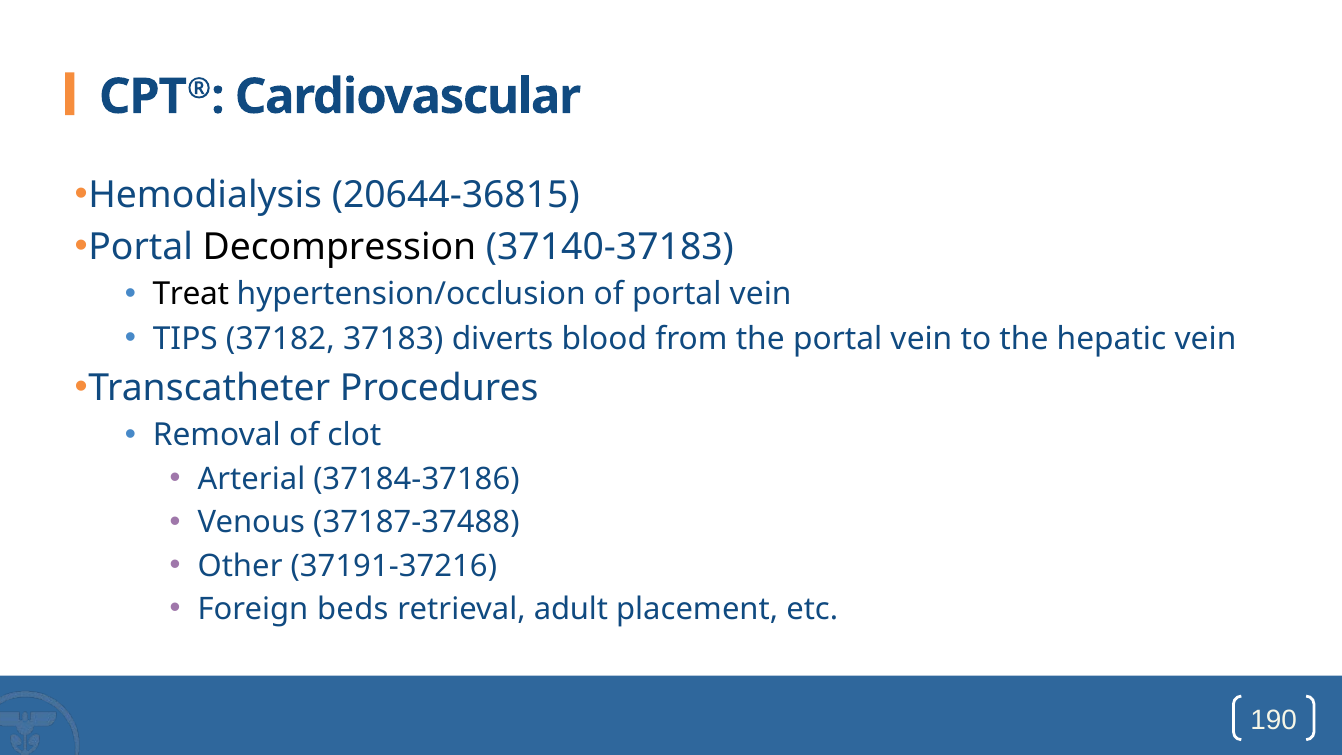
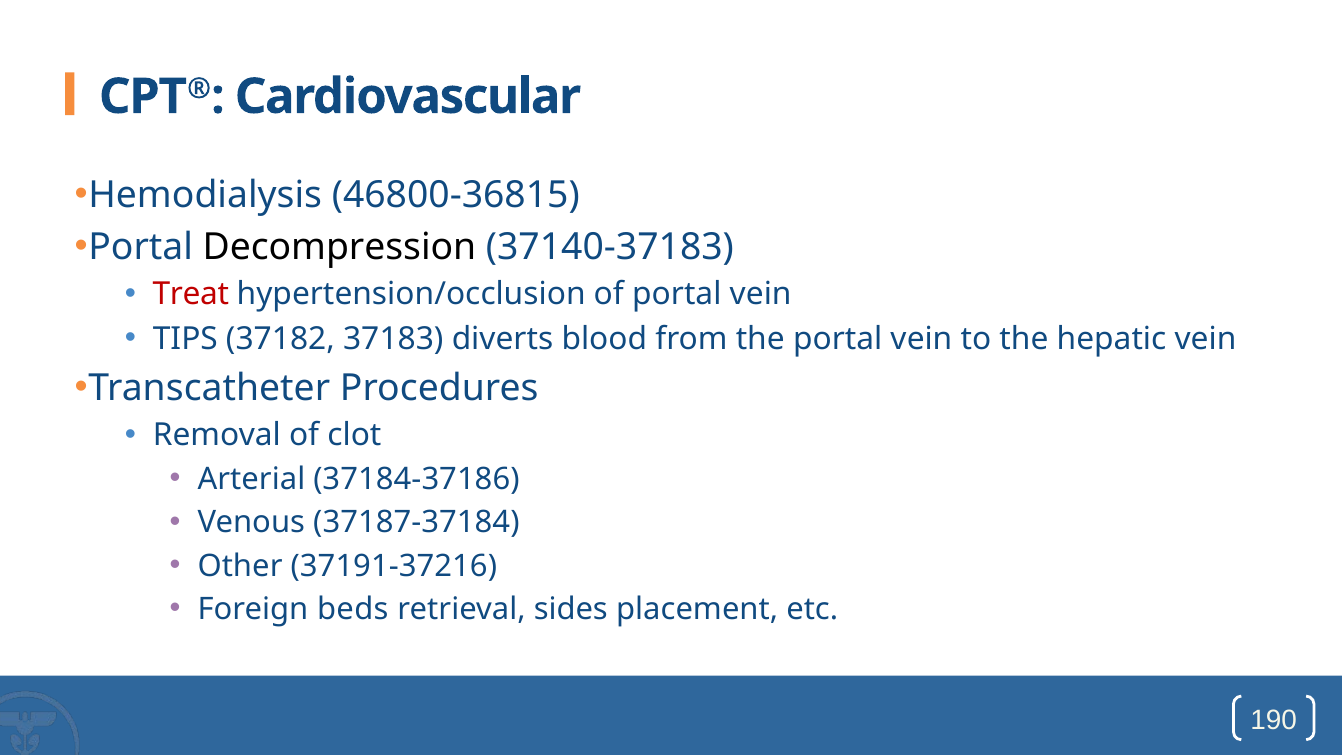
20644-36815: 20644-36815 -> 46800-36815
Treat colour: black -> red
37187-37488: 37187-37488 -> 37187-37184
adult: adult -> sides
